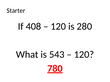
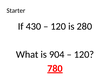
408: 408 -> 430
543: 543 -> 904
